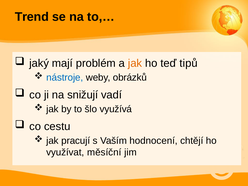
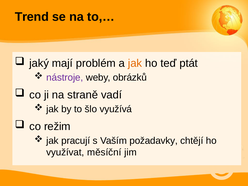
tipů: tipů -> ptát
nástroje colour: blue -> purple
snižují: snižují -> straně
cestu: cestu -> režim
hodnocení: hodnocení -> požadavky
